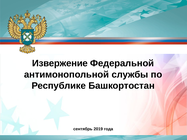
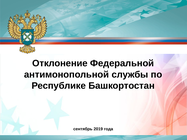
Извержение: Извержение -> Отклонение
